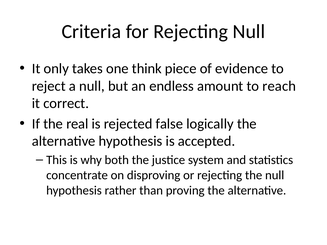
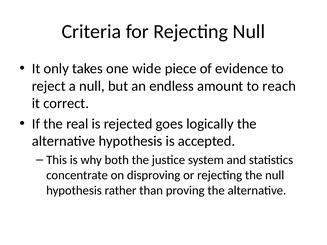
think: think -> wide
false: false -> goes
